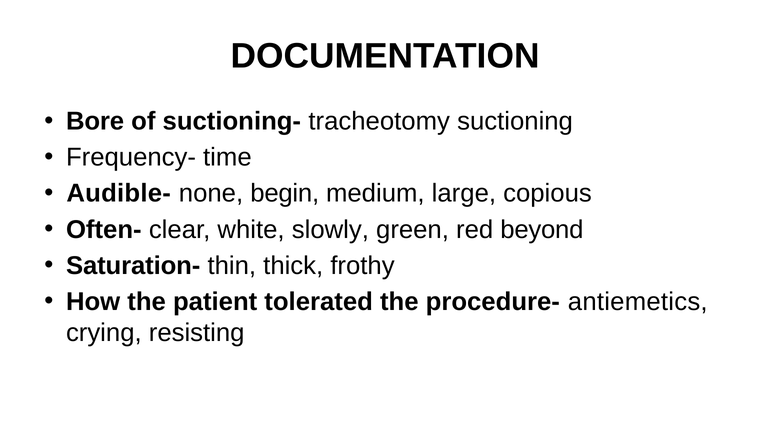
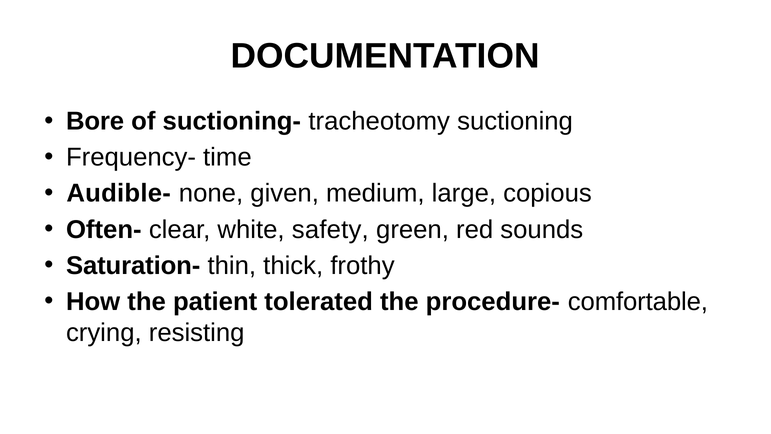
begin: begin -> given
slowly: slowly -> safety
beyond: beyond -> sounds
antiemetics: antiemetics -> comfortable
